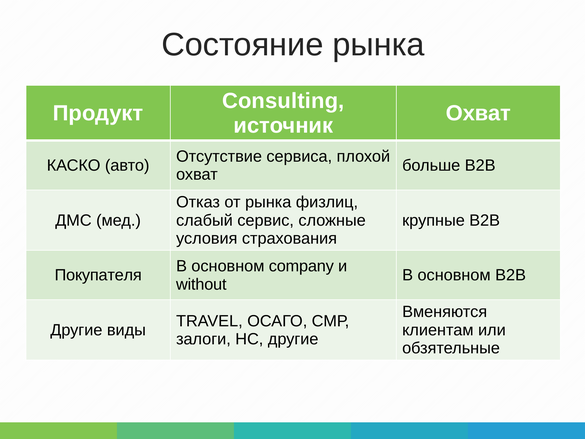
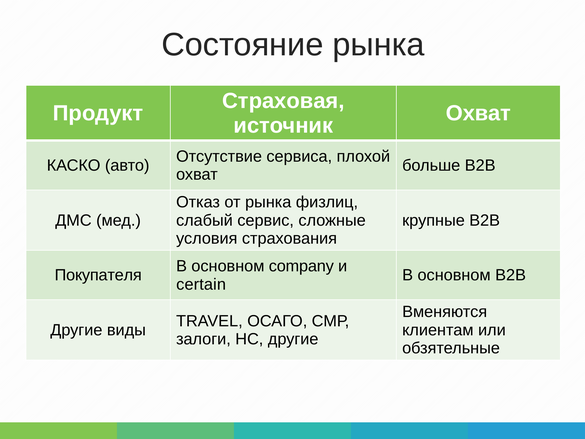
Consulting: Consulting -> Страховая
without: without -> certain
